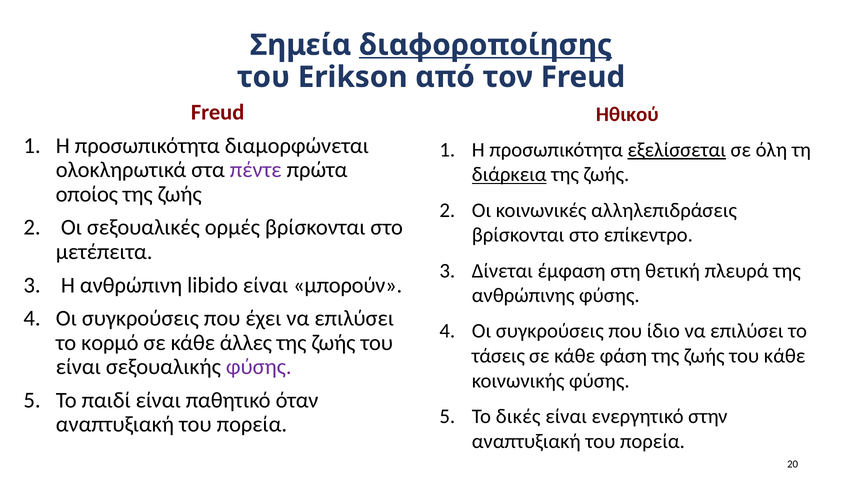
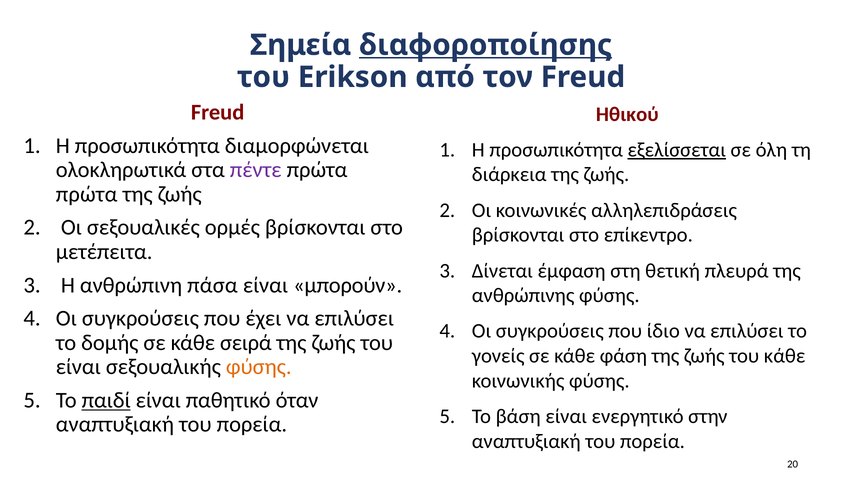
διάρκεια underline: present -> none
οποίος at (87, 194): οποίος -> πρώτα
libido: libido -> πάσα
κορμό: κορμό -> δομής
άλλες: άλλες -> σειρά
τάσεις: τάσεις -> γονείς
φύσης at (259, 367) colour: purple -> orange
παιδί underline: none -> present
δικές: δικές -> βάση
